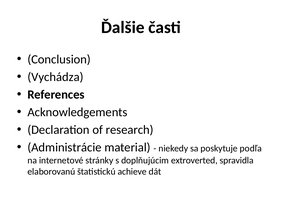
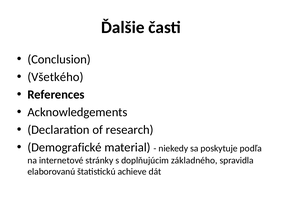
Vychádza: Vychádza -> Všetkého
Administrácie: Administrácie -> Demografické
extroverted: extroverted -> základného
